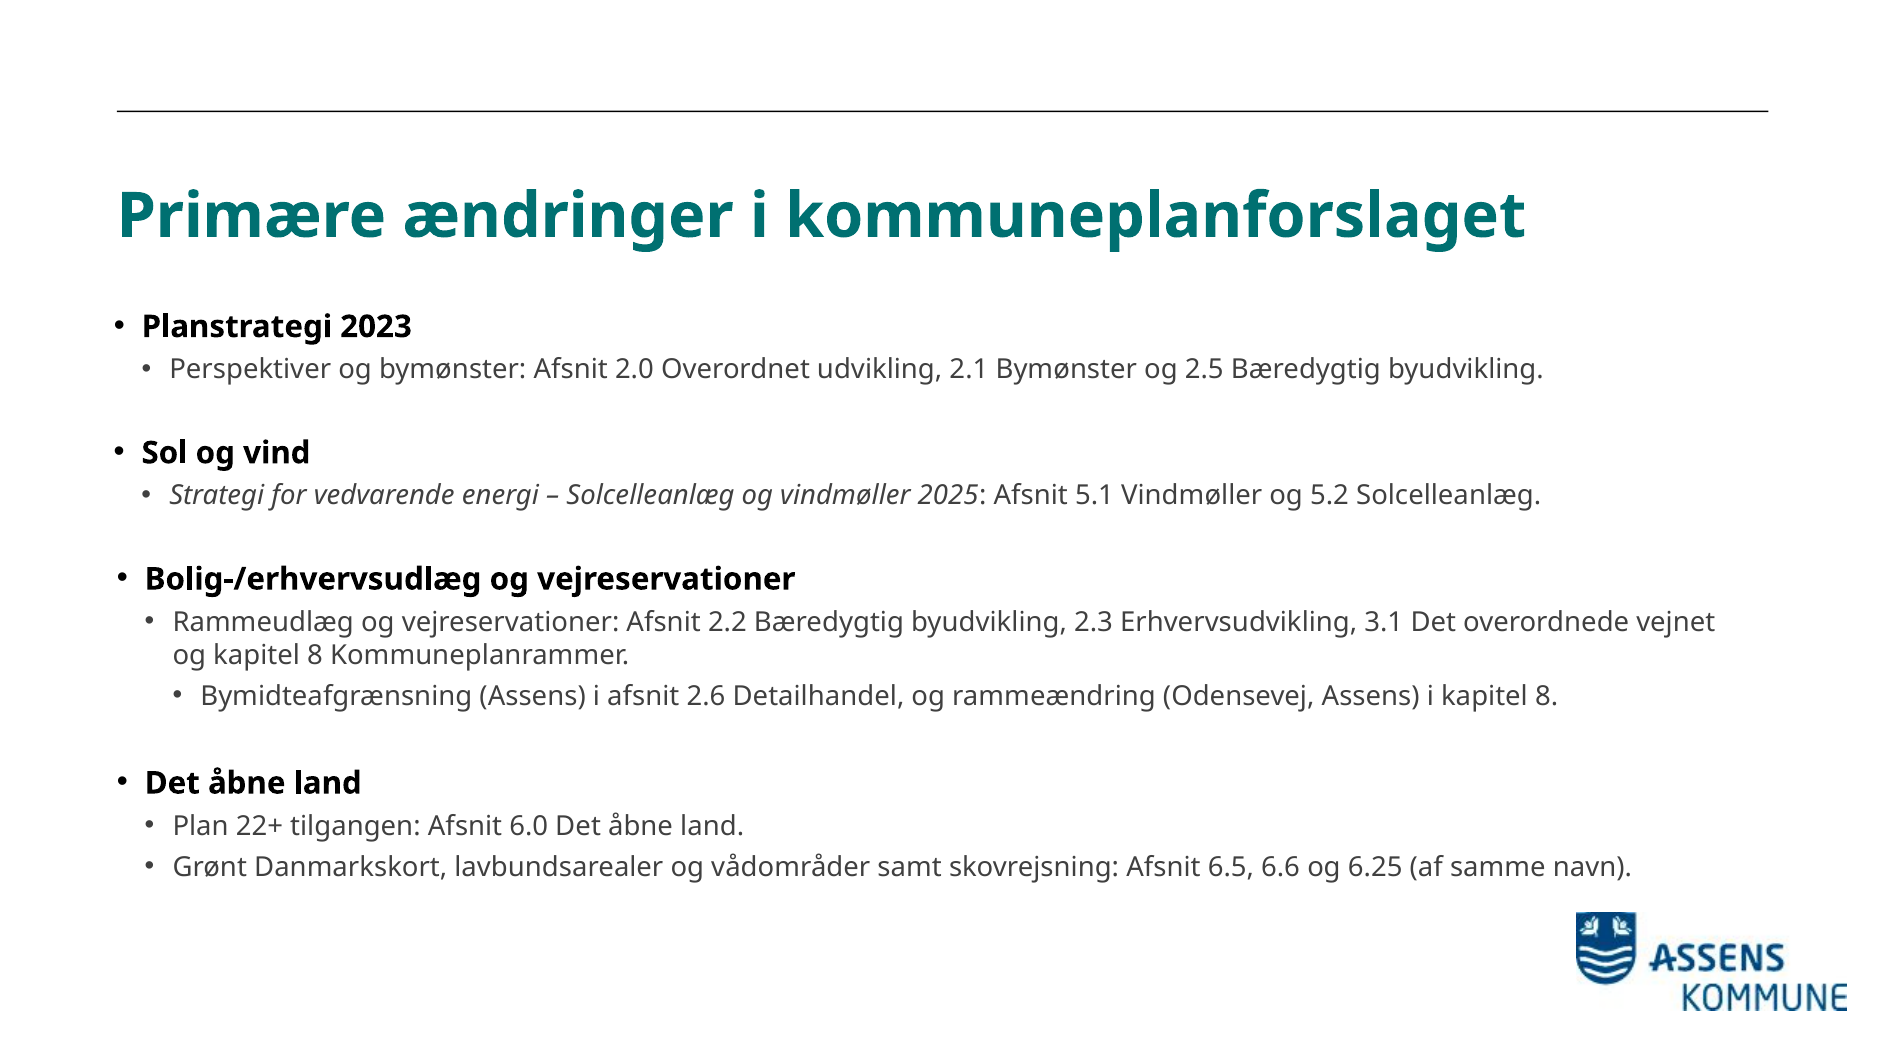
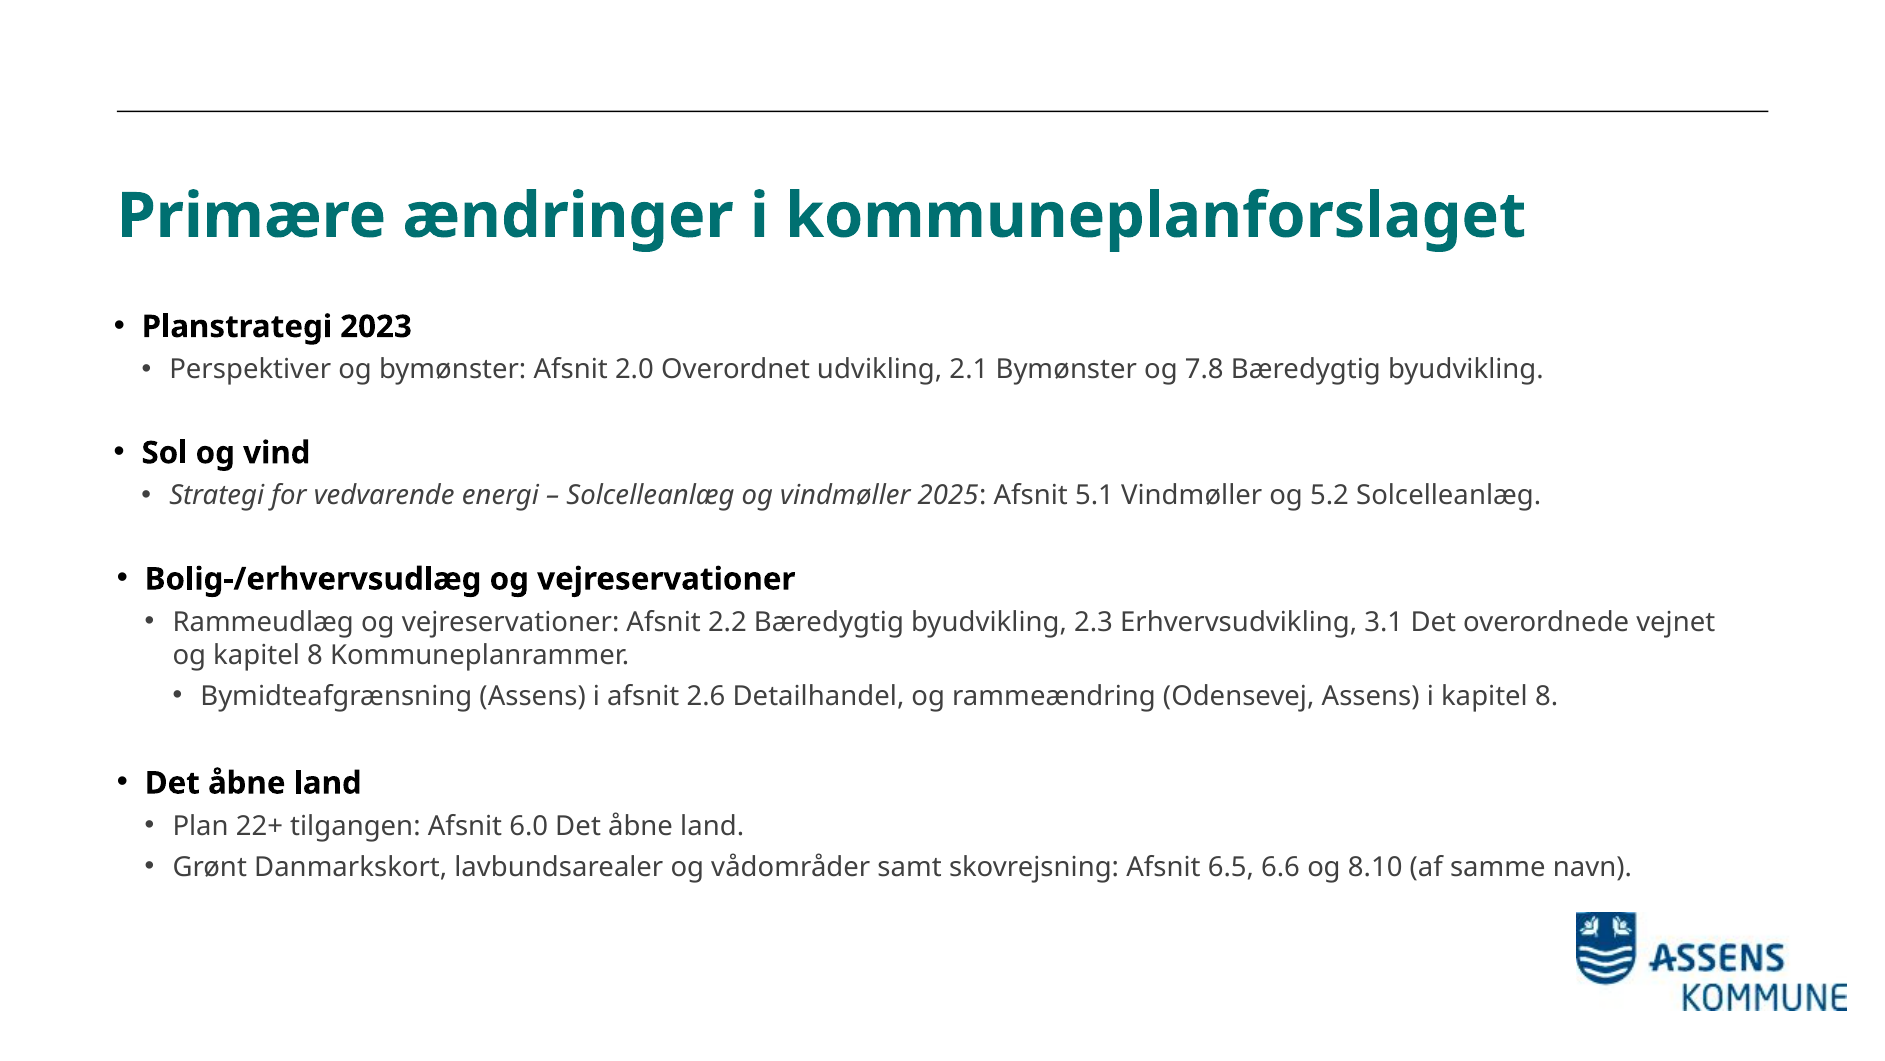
2.5: 2.5 -> 7.8
6.25: 6.25 -> 8.10
